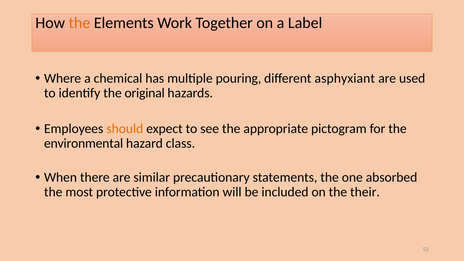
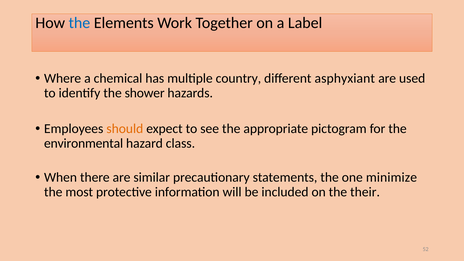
the at (79, 23) colour: orange -> blue
pouring: pouring -> country
original: original -> shower
absorbed: absorbed -> minimize
